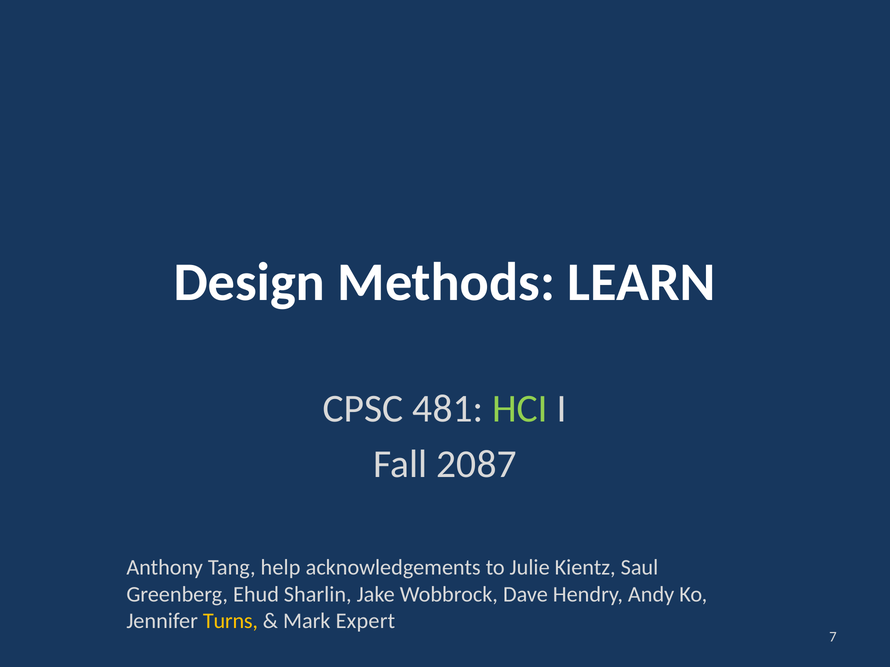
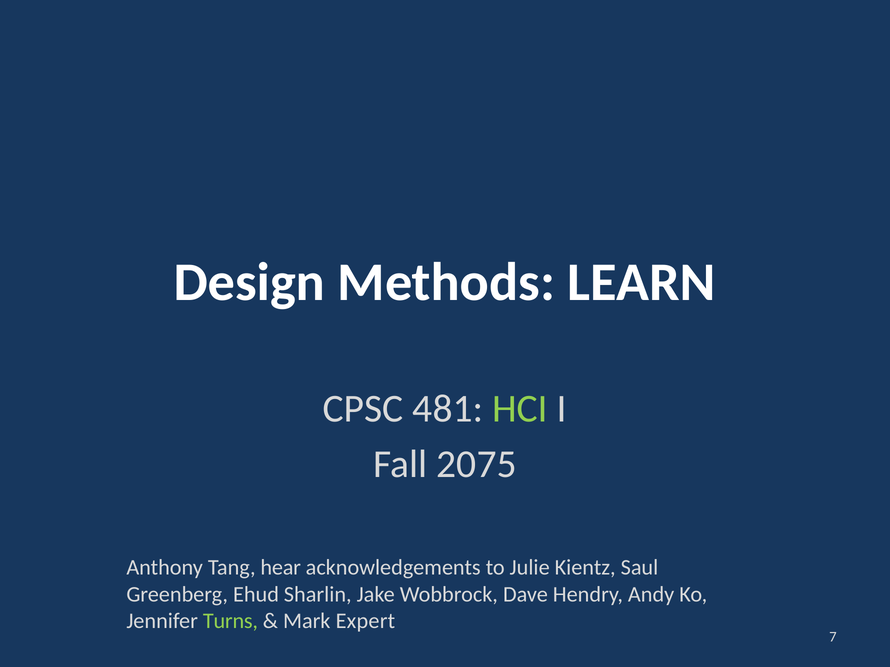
2087: 2087 -> 2075
help: help -> hear
Turns colour: yellow -> light green
